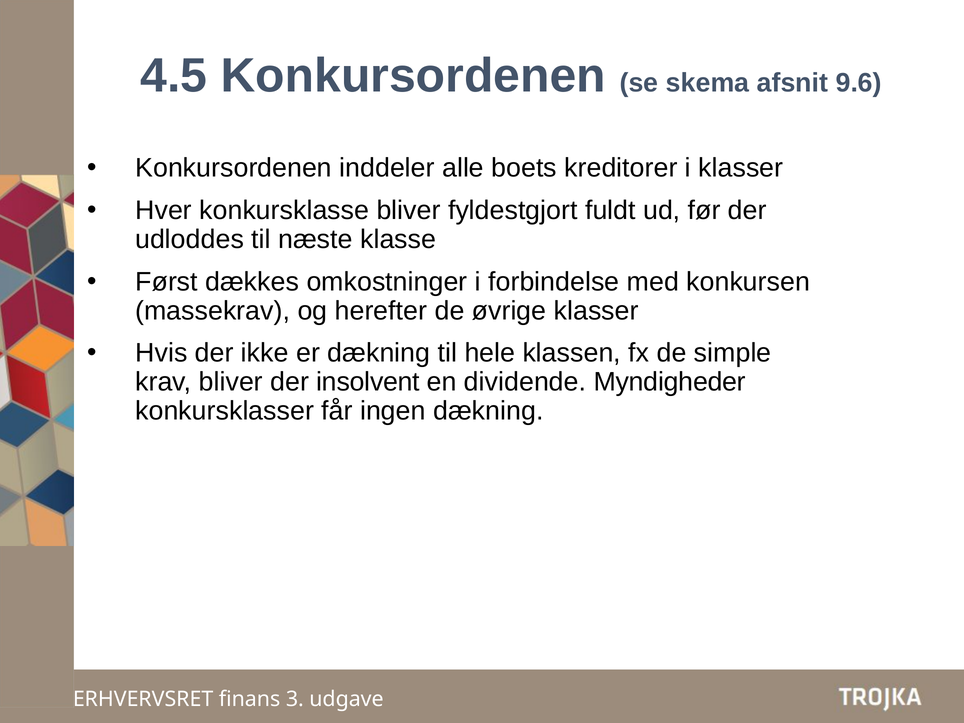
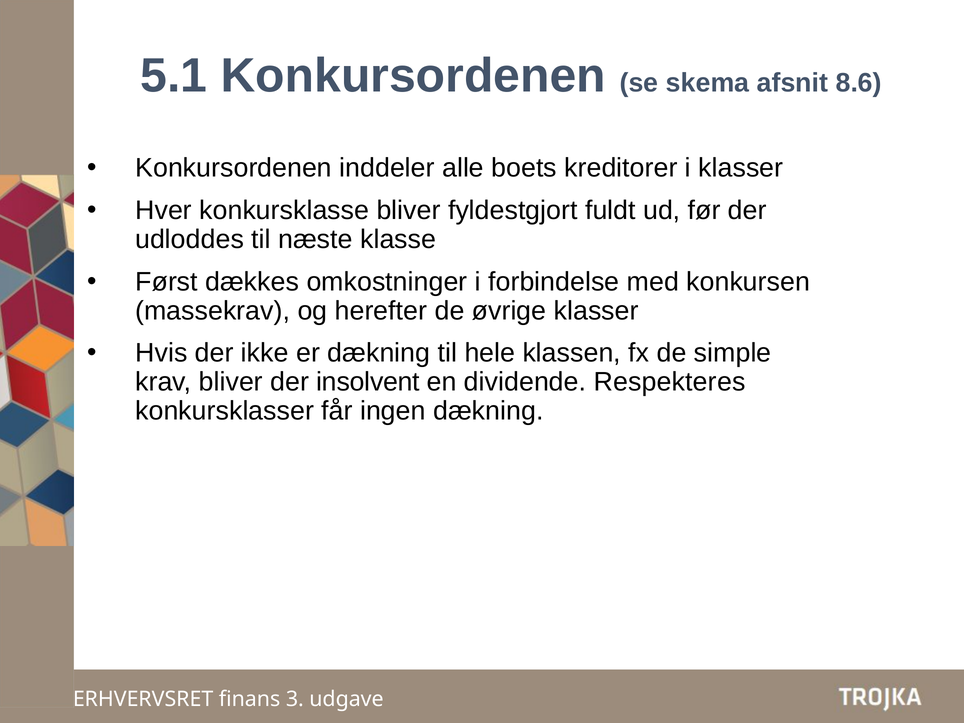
4.5: 4.5 -> 5.1
9.6: 9.6 -> 8.6
Myndigheder: Myndigheder -> Respekteres
